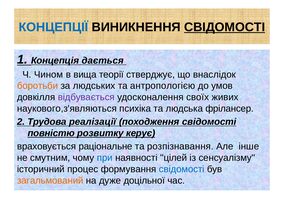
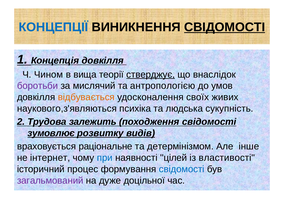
Концепція дається: дається -> довкілля
стверджує underline: none -> present
боротьби colour: orange -> purple
людських: людських -> мислячий
відбувається colour: purple -> orange
фрілансер: фрілансер -> сукупність
реалізації: реалізації -> залежить
повністю: повністю -> зумовлює
керує: керує -> видів
розпізнавання: розпізнавання -> детермінізмом
смутним: смутним -> інтернет
сенсуалізму: сенсуалізму -> властивості
загальмований colour: orange -> purple
